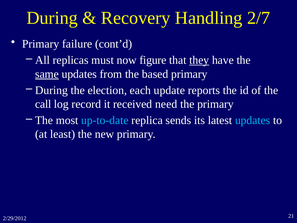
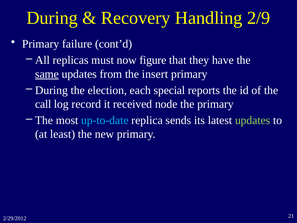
2/7: 2/7 -> 2/9
they underline: present -> none
based: based -> insert
update: update -> special
need: need -> node
updates at (253, 120) colour: light blue -> light green
